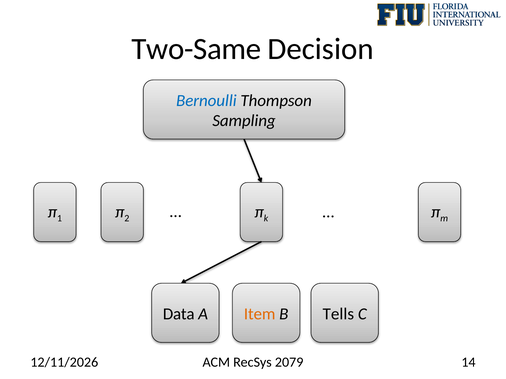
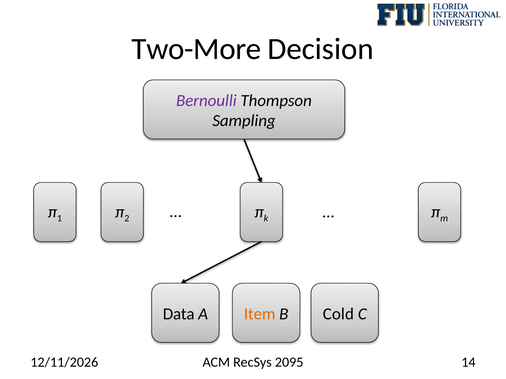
Two-Same: Two-Same -> Two-More
Bernoulli colour: blue -> purple
Tells: Tells -> Cold
2079: 2079 -> 2095
